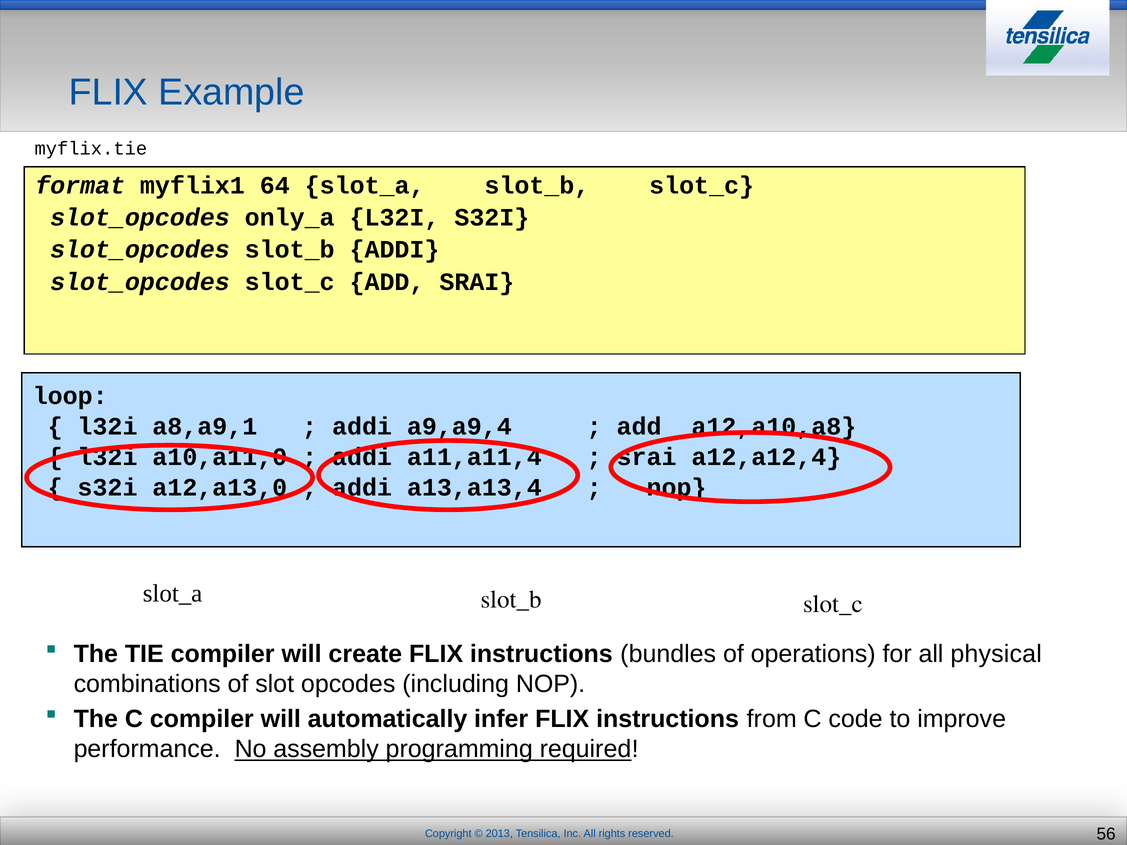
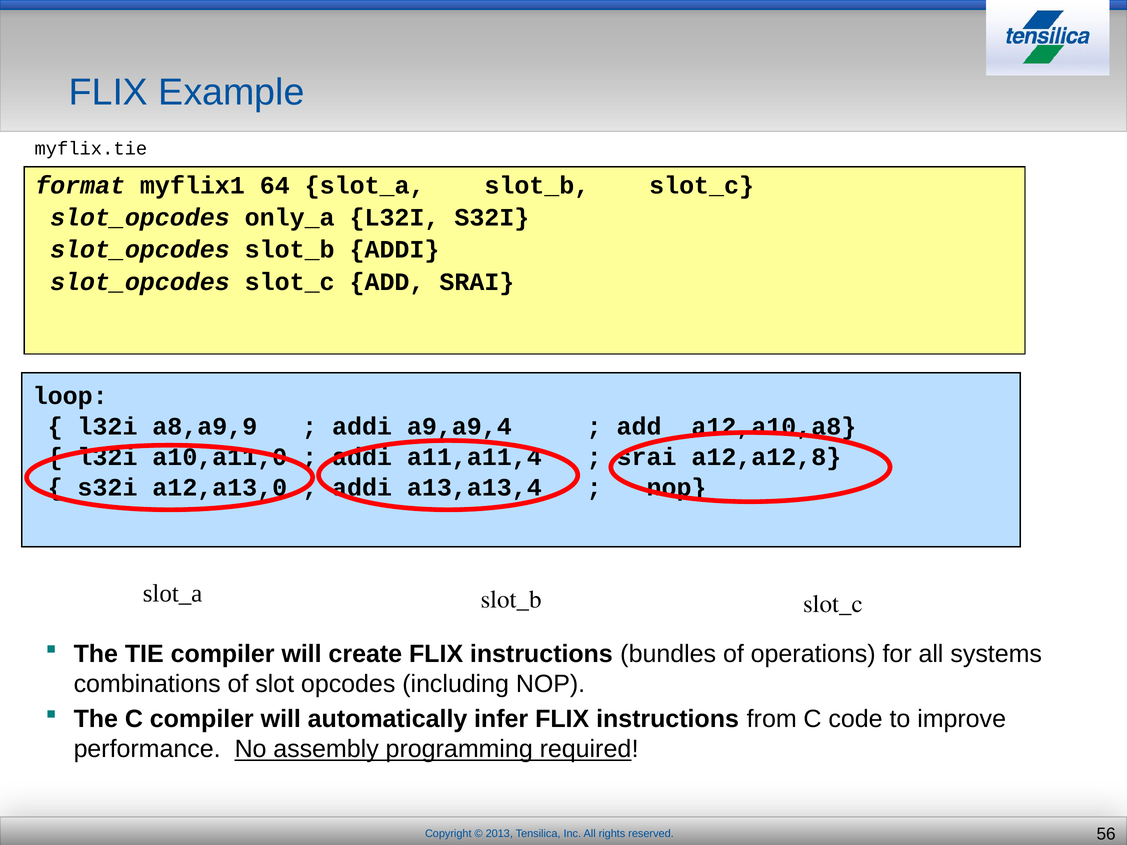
a8,a9,1: a8,a9,1 -> a8,a9,9
a12,a12,4: a12,a12,4 -> a12,a12,8
physical: physical -> systems
